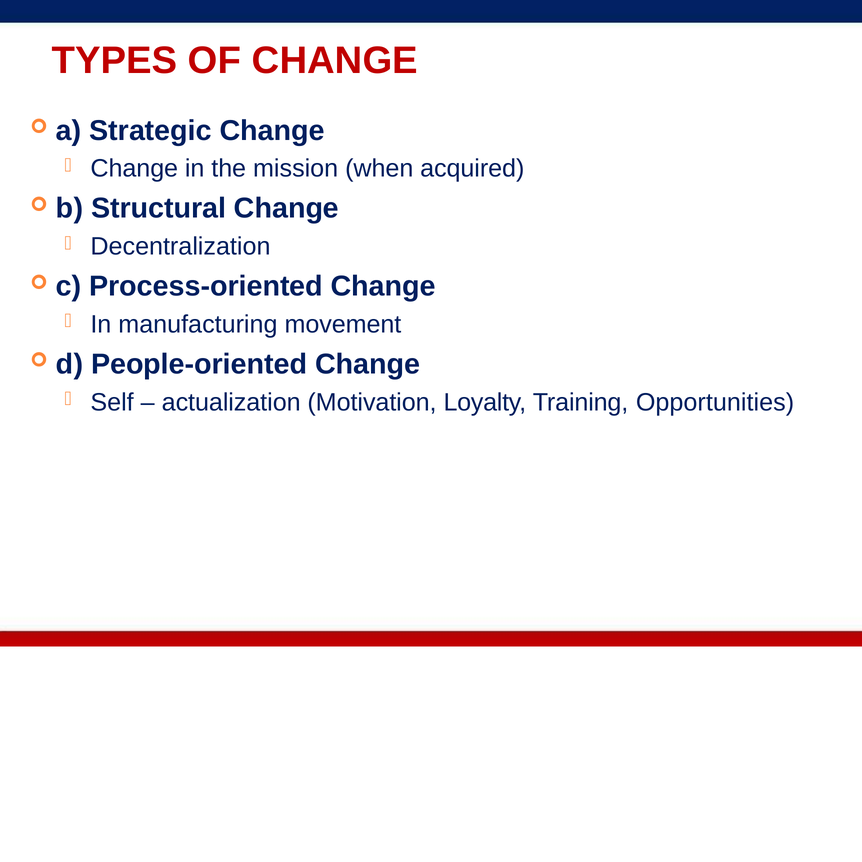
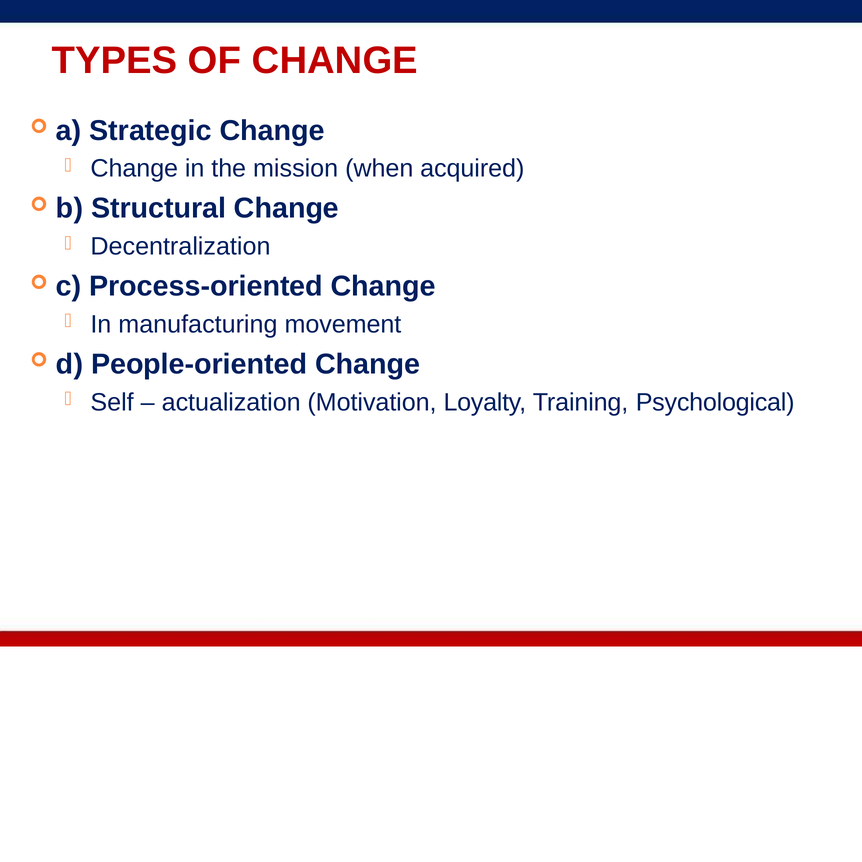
Opportunities: Opportunities -> Psychological
